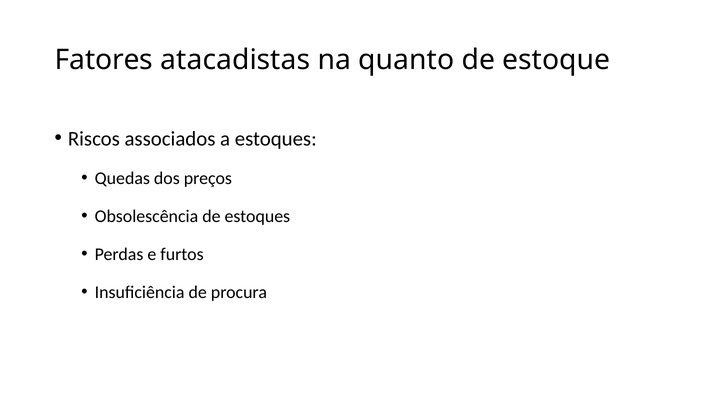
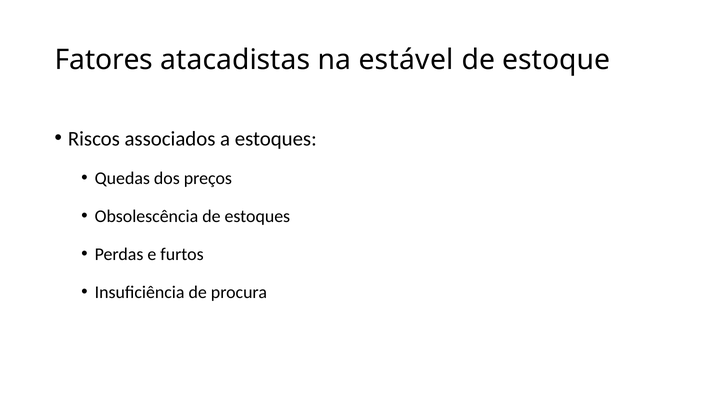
quanto: quanto -> estável
